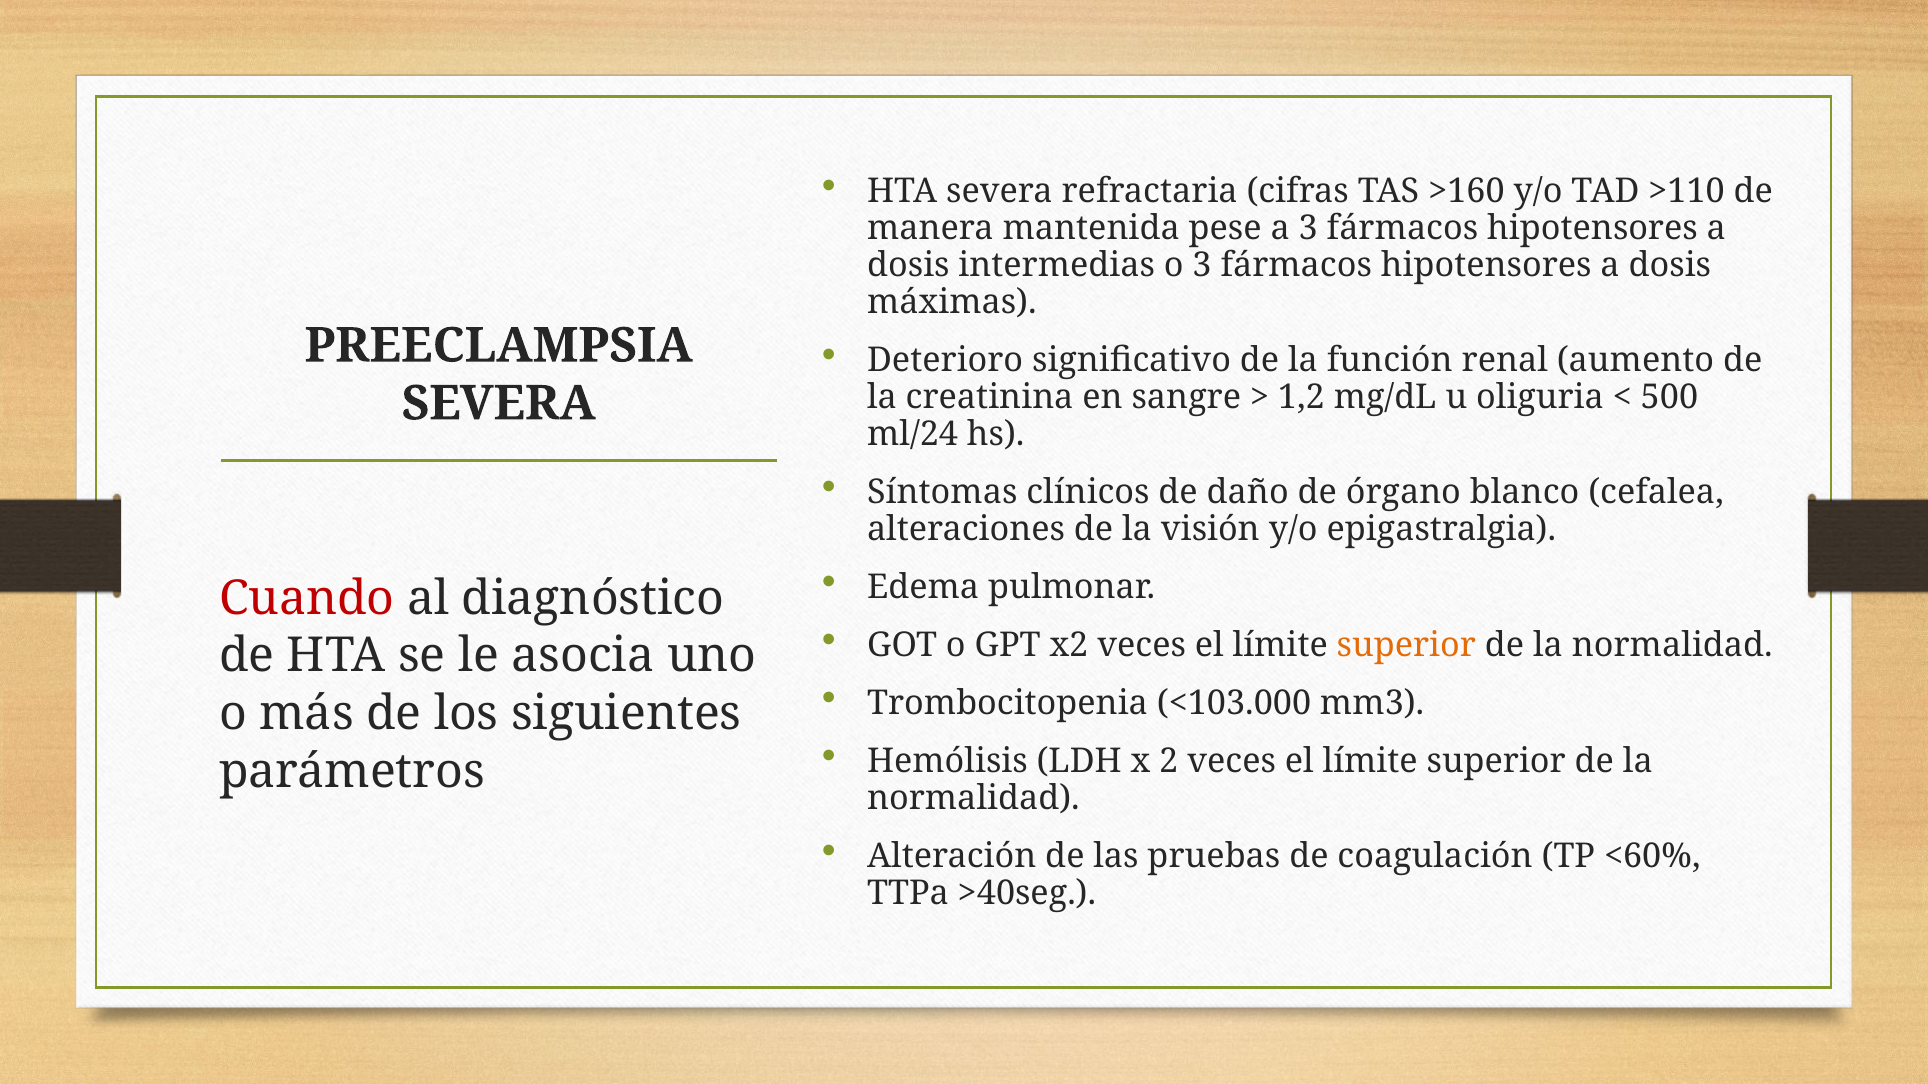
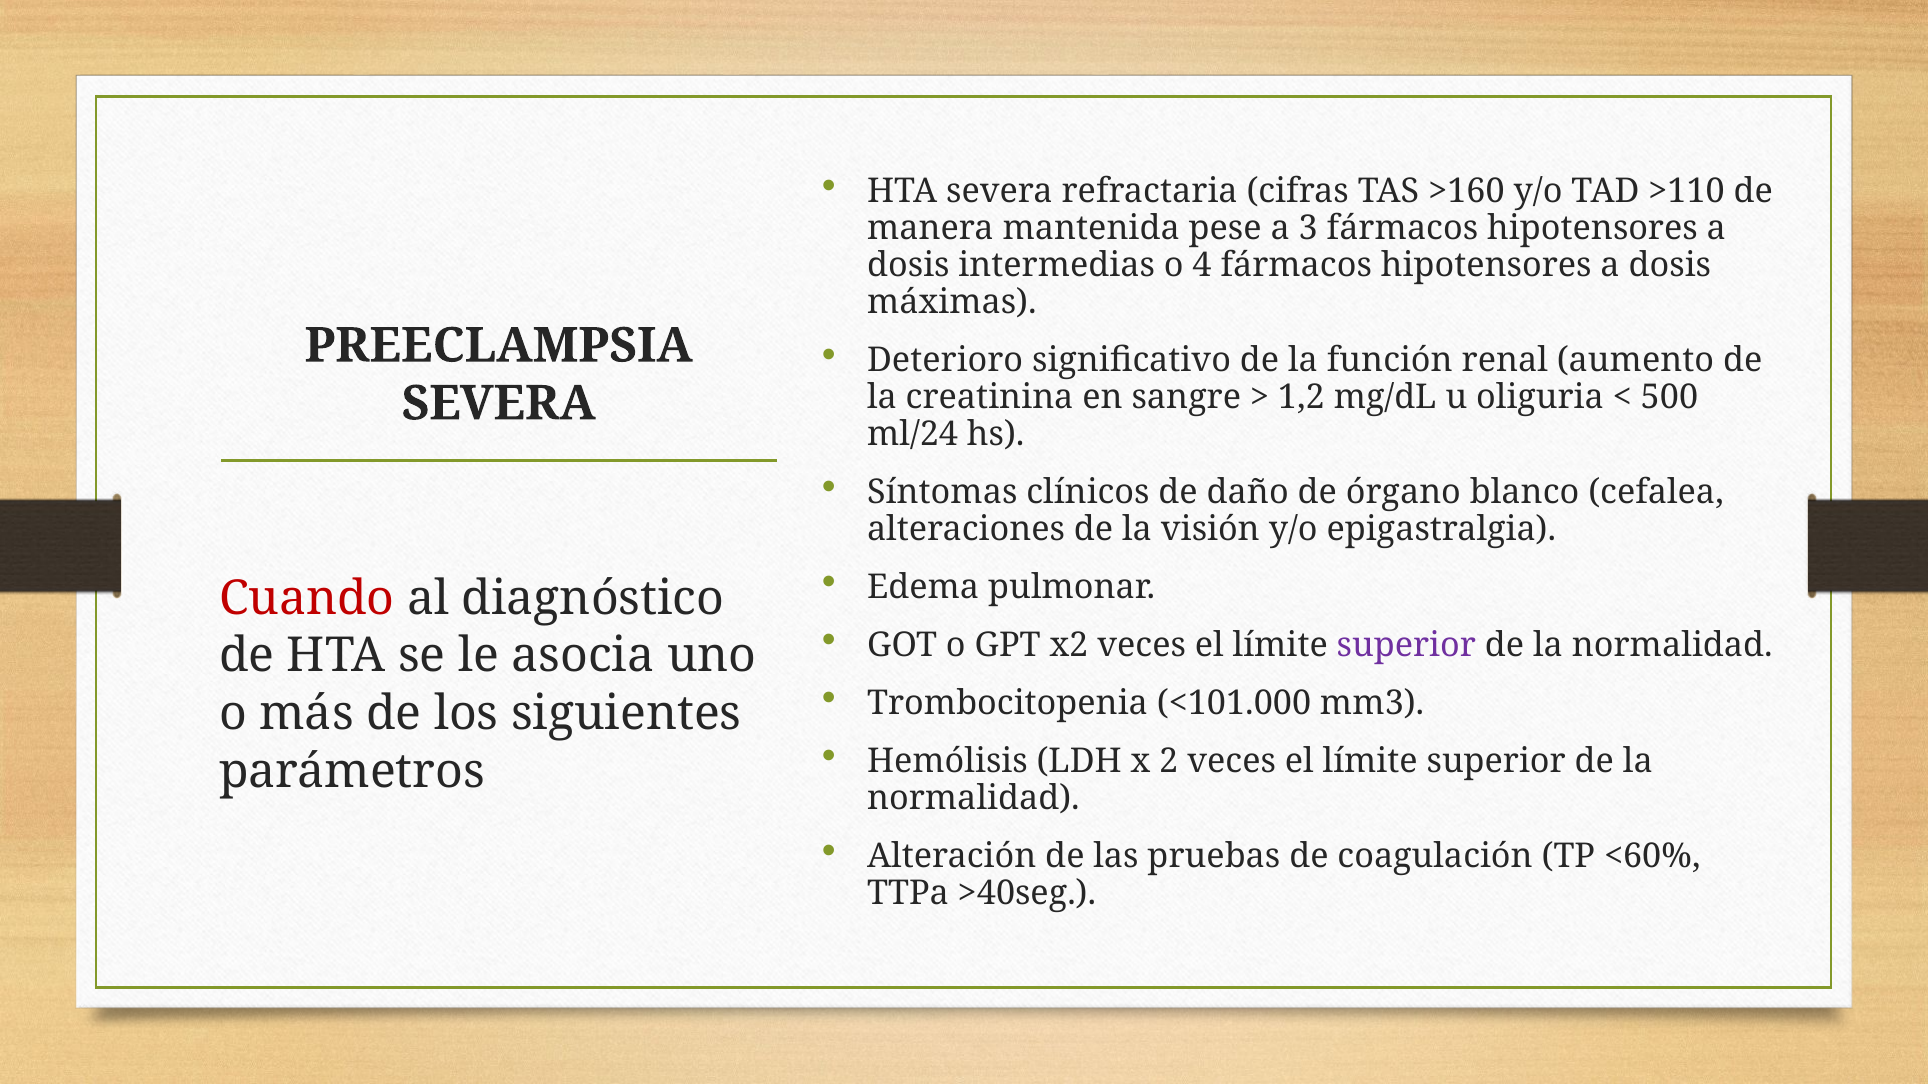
o 3: 3 -> 4
superior at (1406, 646) colour: orange -> purple
<103.000: <103.000 -> <101.000
